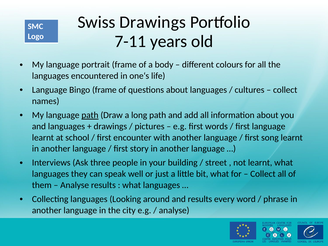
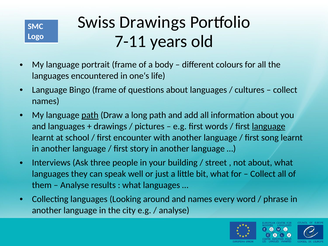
language at (269, 126) underline: none -> present
not learnt: learnt -> about
and results: results -> names
